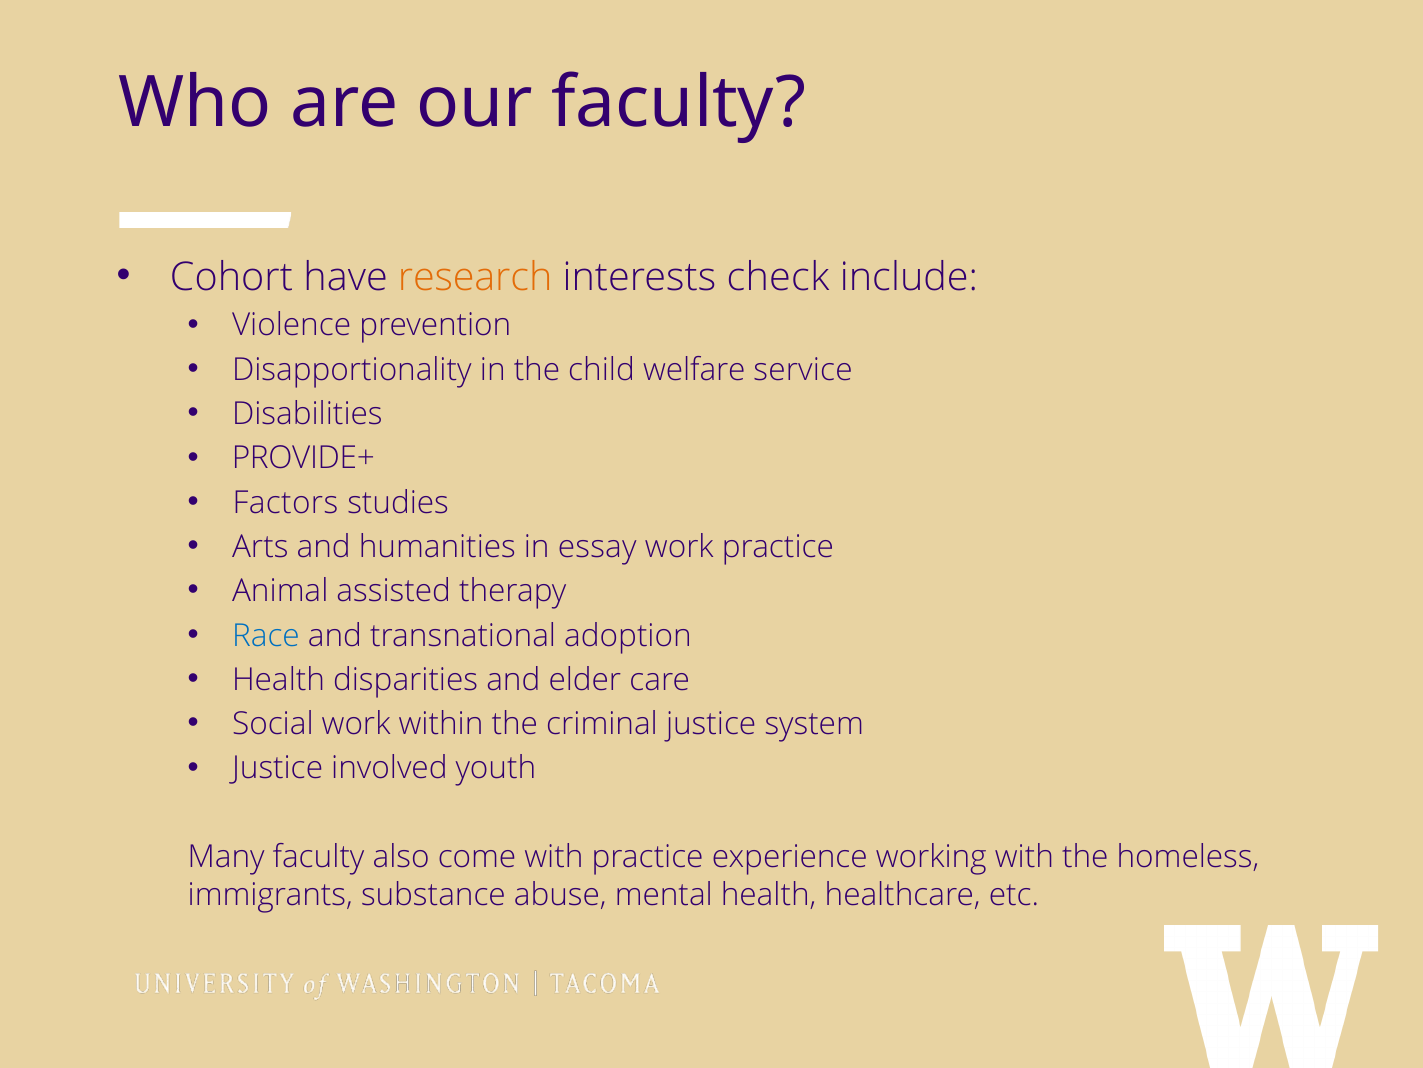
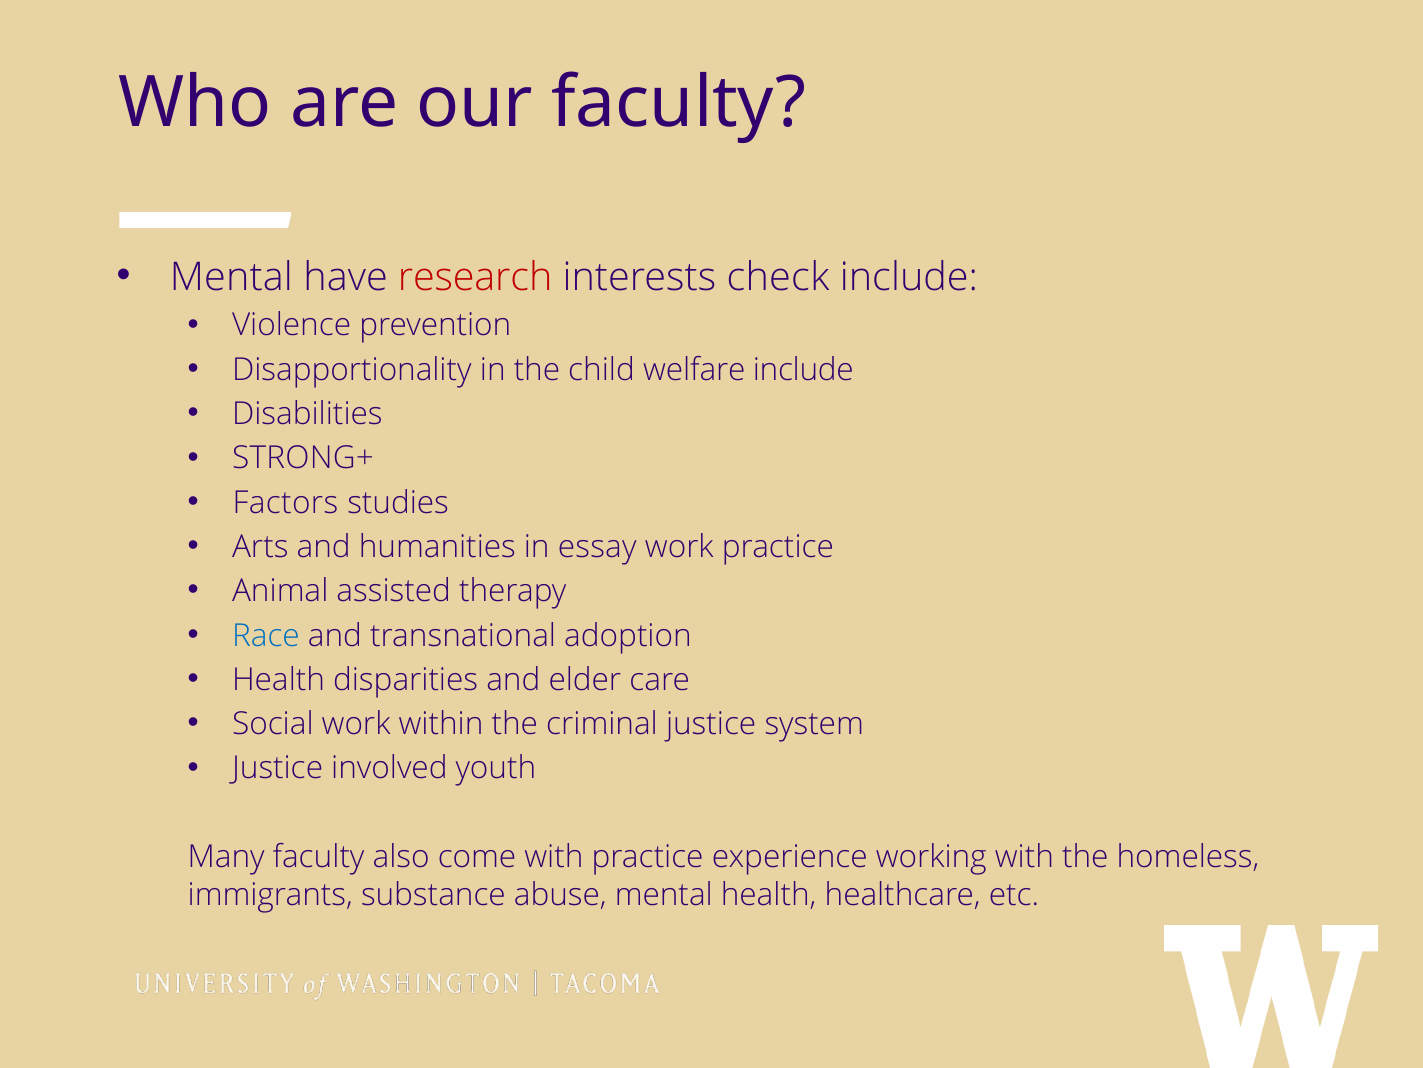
Cohort at (231, 277): Cohort -> Mental
research colour: orange -> red
welfare service: service -> include
PROVIDE+: PROVIDE+ -> STRONG+
